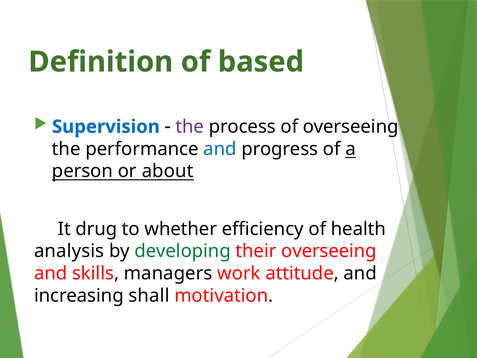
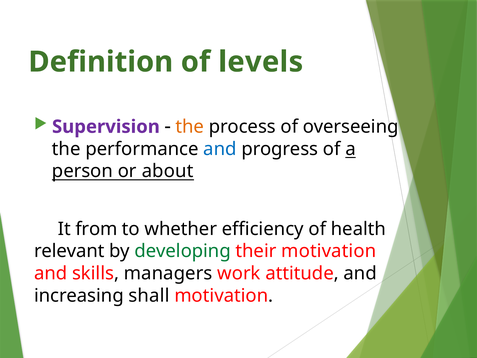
based: based -> levels
Supervision colour: blue -> purple
the at (190, 127) colour: purple -> orange
drug: drug -> from
analysis: analysis -> relevant
their overseeing: overseeing -> motivation
